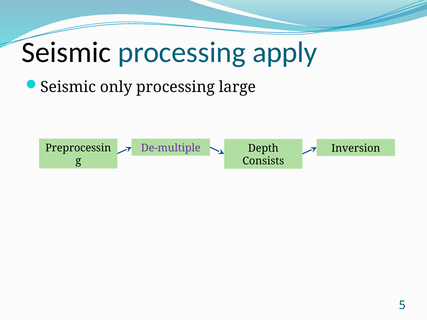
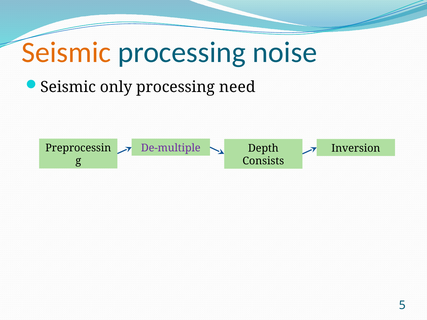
Seismic at (66, 52) colour: black -> orange
apply: apply -> noise
large: large -> need
